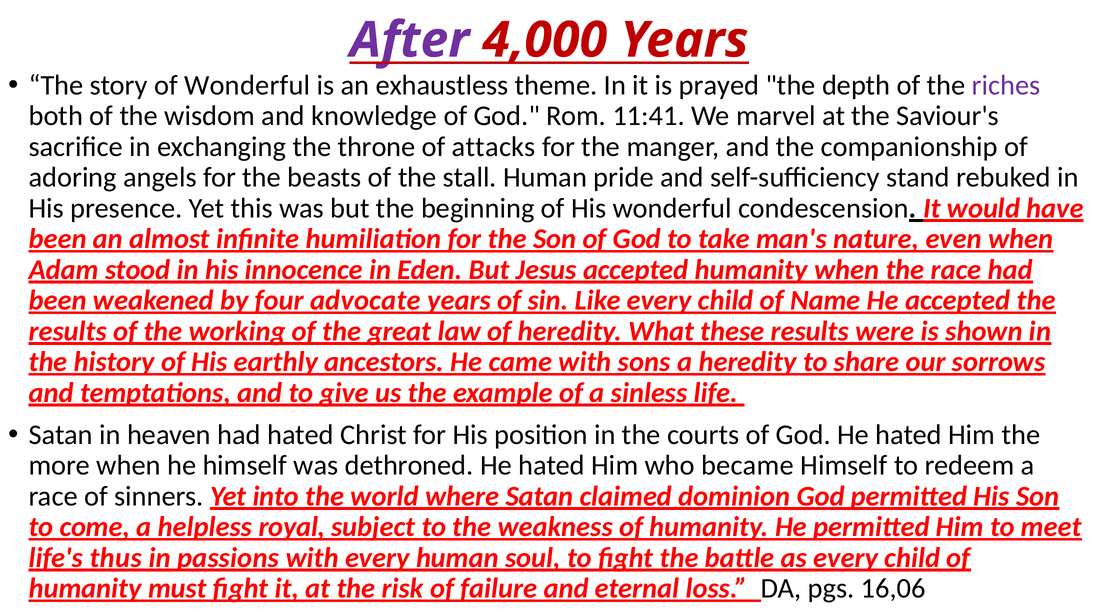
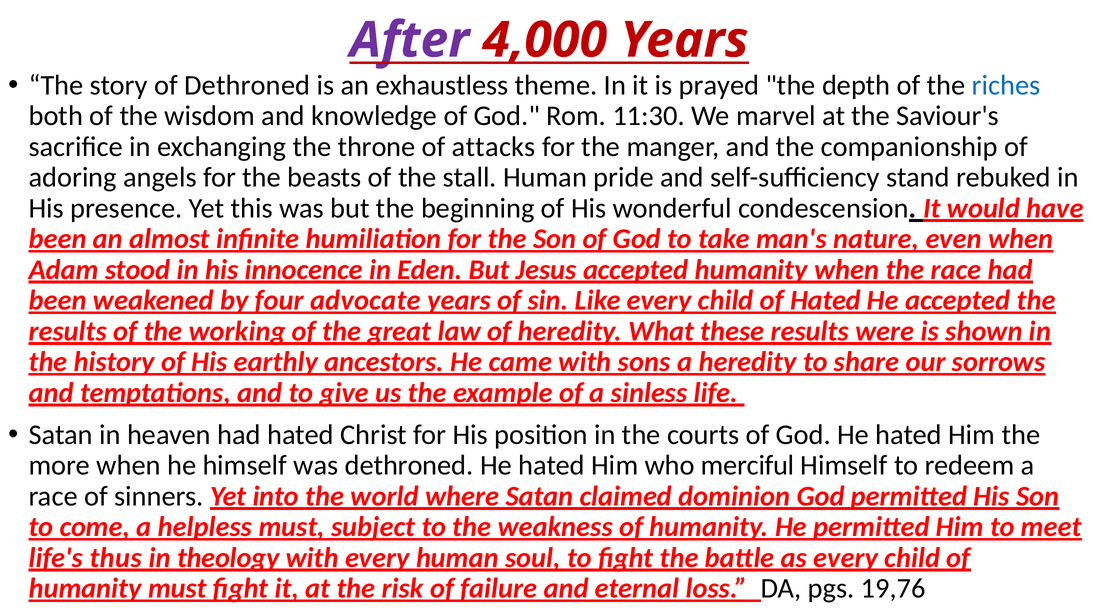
of Wonderful: Wonderful -> Dethroned
riches colour: purple -> blue
11:41: 11:41 -> 11:30
of Name: Name -> Hated
became: became -> merciful
helpless royal: royal -> must
passions: passions -> theology
16,06: 16,06 -> 19,76
